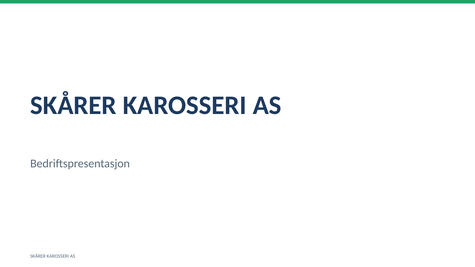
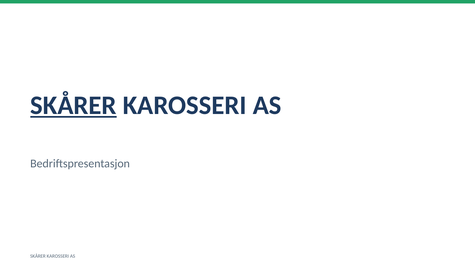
SKÅRER at (73, 105) underline: none -> present
